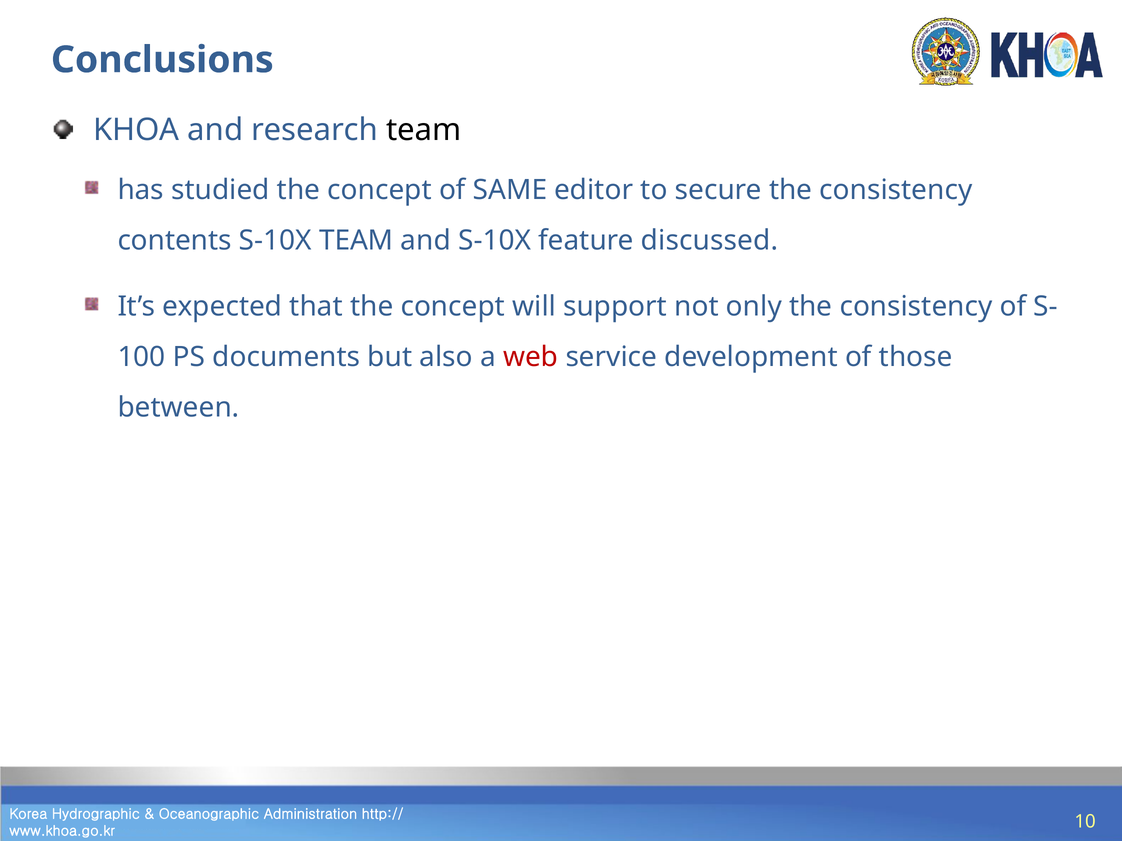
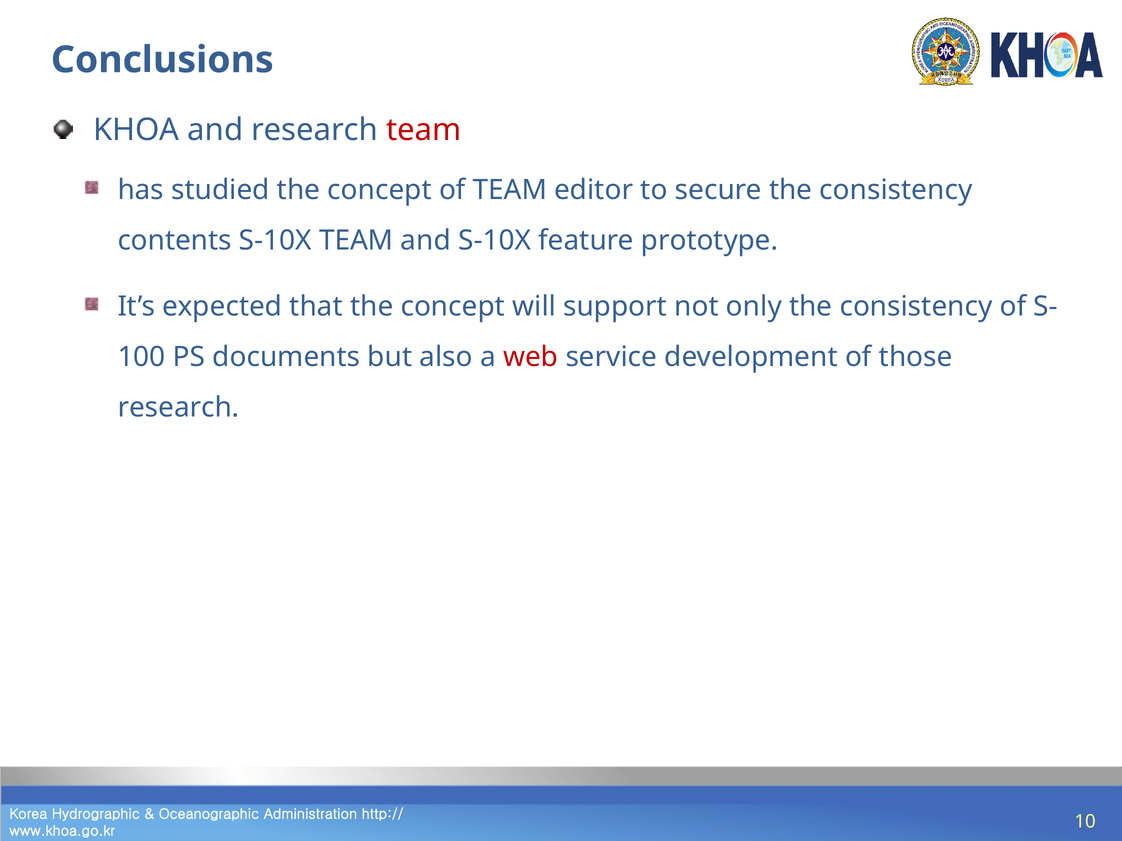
team at (424, 130) colour: black -> red
of SAME: SAME -> TEAM
discussed: discussed -> prototype
between at (178, 408): between -> research
